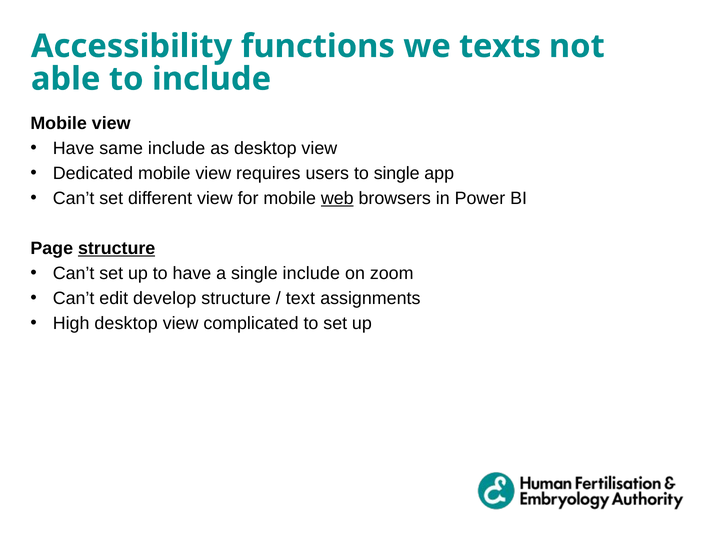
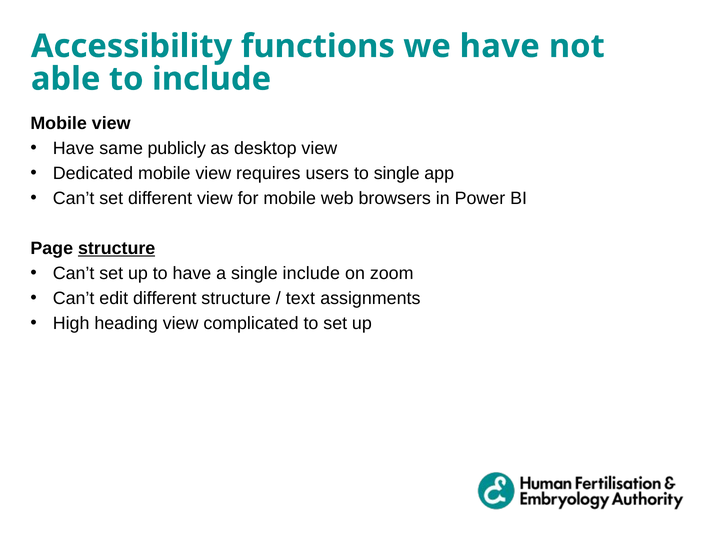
we texts: texts -> have
same include: include -> publicly
web underline: present -> none
edit develop: develop -> different
High desktop: desktop -> heading
